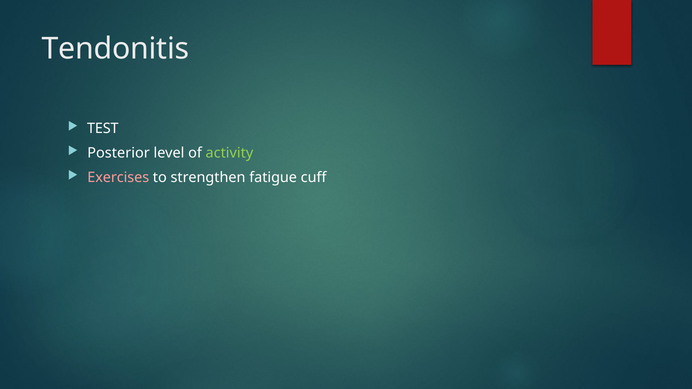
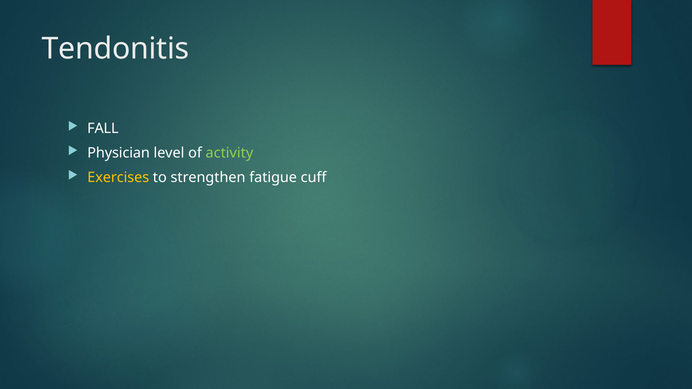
TEST: TEST -> FALL
Posterior: Posterior -> Physician
Exercises colour: pink -> yellow
